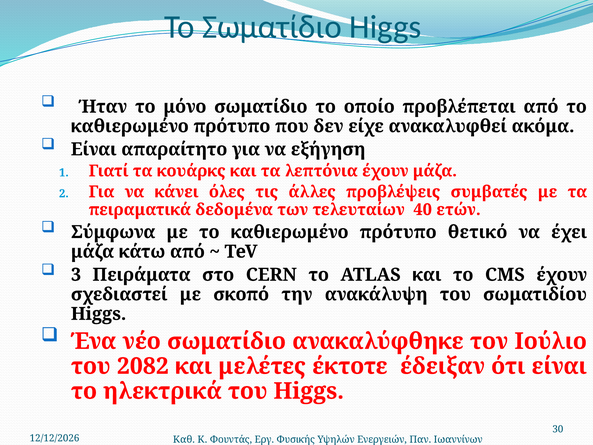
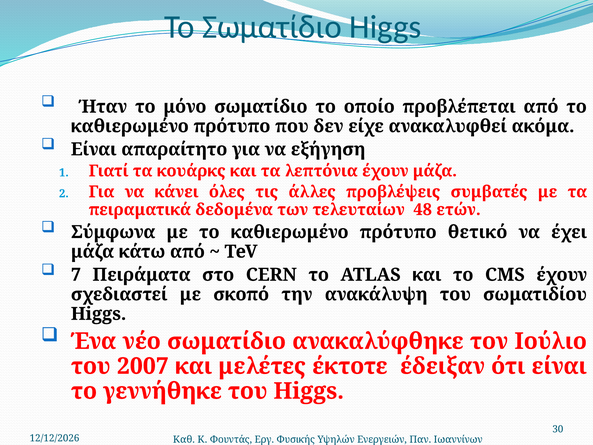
40: 40 -> 48
3: 3 -> 7
2082: 2082 -> 2007
ηλεκτρικά: ηλεκτρικά -> γεννήθηκε
